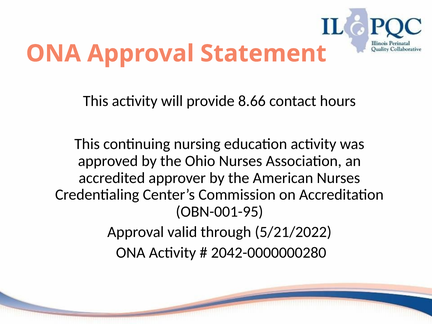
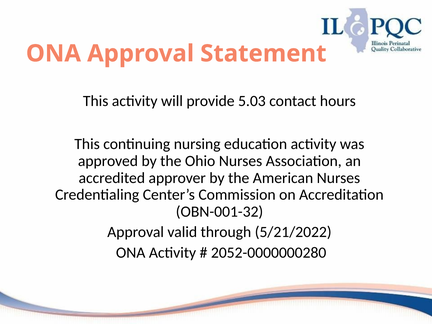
8.66: 8.66 -> 5.03
OBN-001-95: OBN-001-95 -> OBN-001-32
2042-0000000280: 2042-0000000280 -> 2052-0000000280
